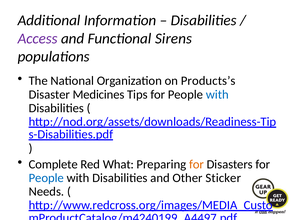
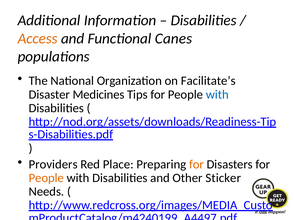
Access colour: purple -> orange
Sirens: Sirens -> Canes
Products’s: Products’s -> Facilitate’s
Complete: Complete -> Providers
What: What -> Place
People at (46, 178) colour: blue -> orange
